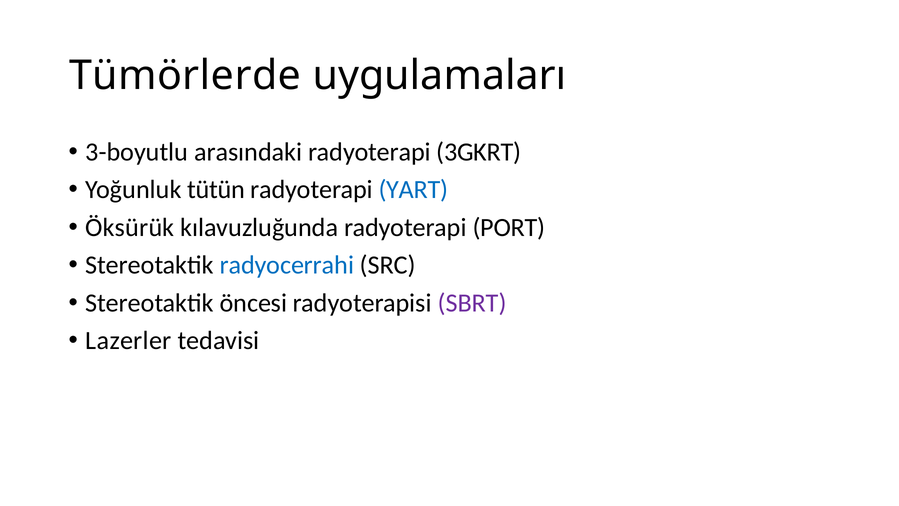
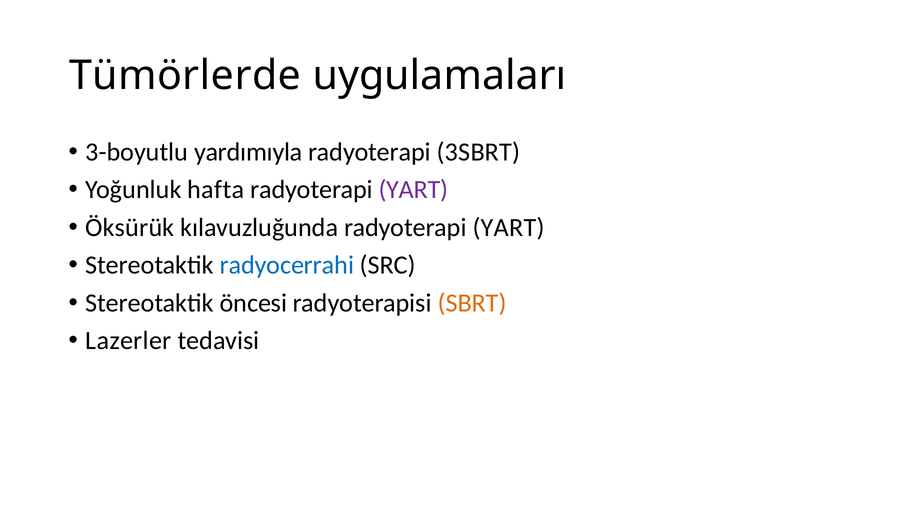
arasındaki: arasındaki -> yardımıyla
3GKRT: 3GKRT -> 3SBRT
tütün: tütün -> hafta
YART at (413, 190) colour: blue -> purple
kılavuzluğunda radyoterapi PORT: PORT -> YART
SBRT colour: purple -> orange
